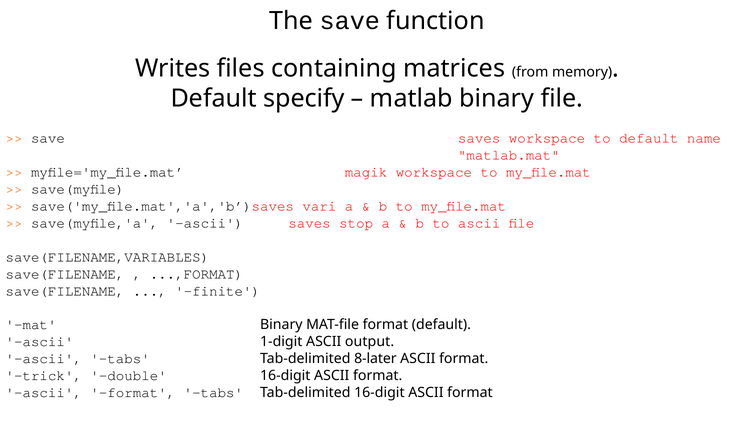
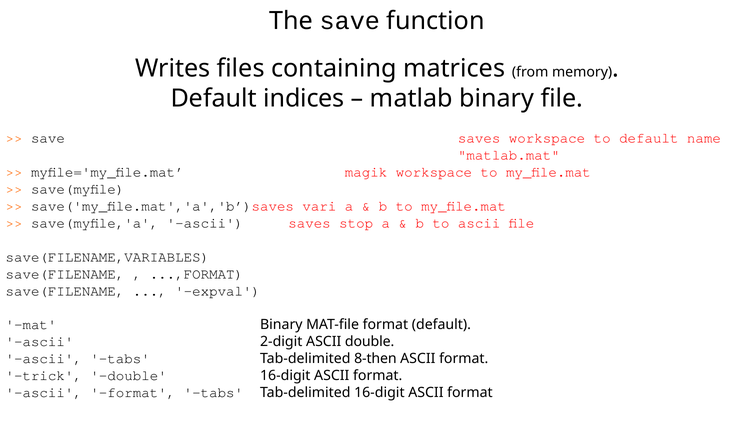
specify: specify -> indices
finite: finite -> expval
1-digit: 1-digit -> 2-digit
ASCII output: output -> double
8-later: 8-later -> 8-then
